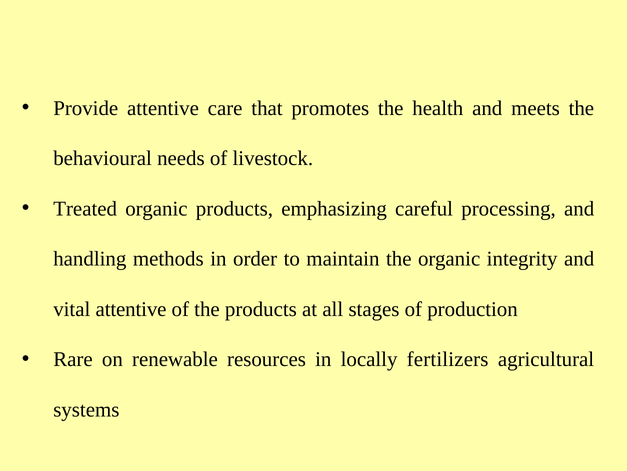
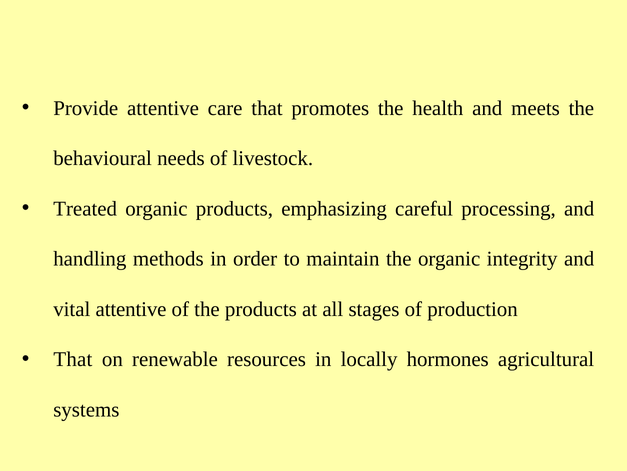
Rare at (73, 359): Rare -> That
fertilizers: fertilizers -> hormones
